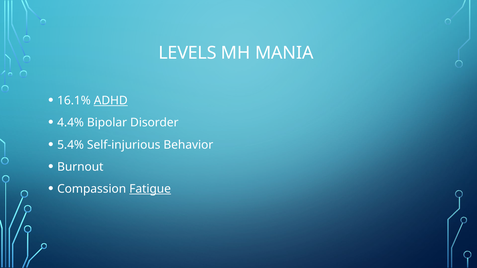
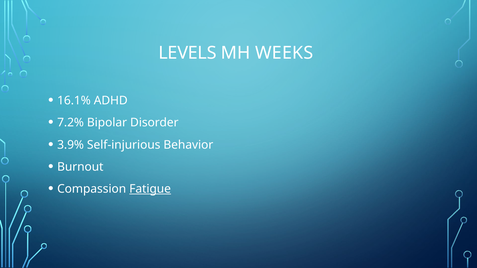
MANIA: MANIA -> WEEKS
ADHD underline: present -> none
4.4%: 4.4% -> 7.2%
5.4%: 5.4% -> 3.9%
